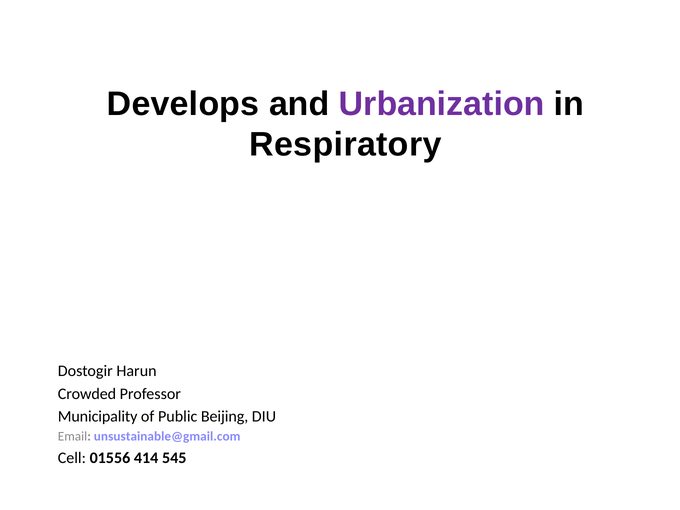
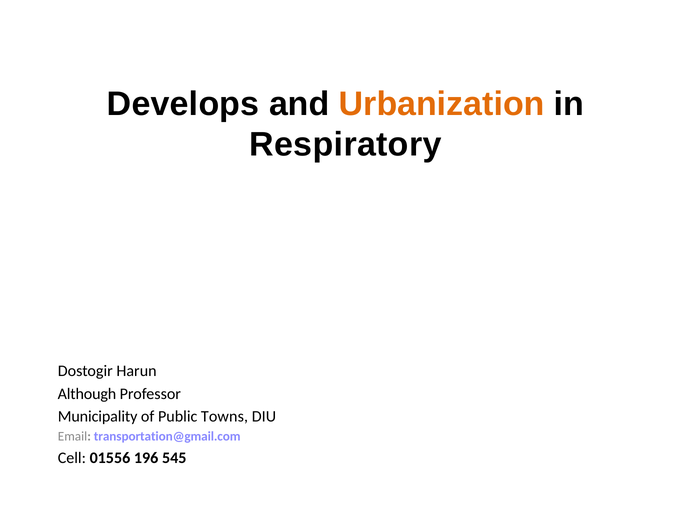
Urbanization colour: purple -> orange
Crowded: Crowded -> Although
Beijing: Beijing -> Towns
unsustainable@gmail.com: unsustainable@gmail.com -> transportation@gmail.com
414: 414 -> 196
